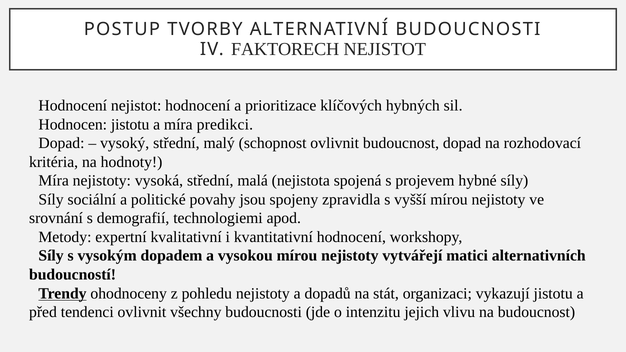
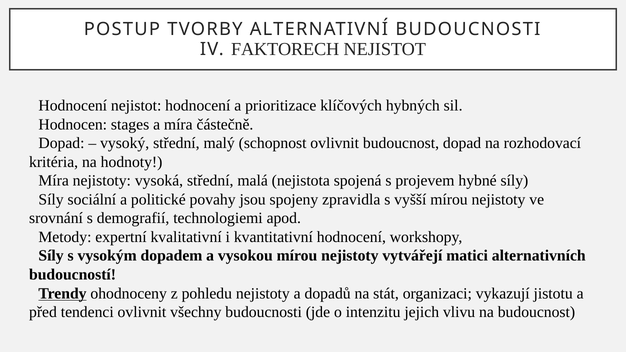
Hodnocen jistotu: jistotu -> stages
predikci: predikci -> částečně
